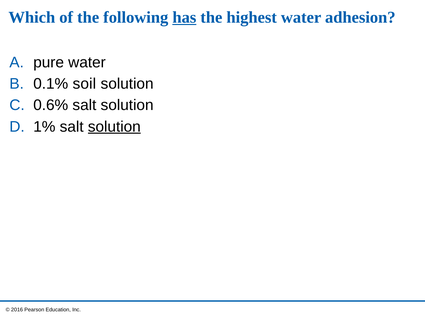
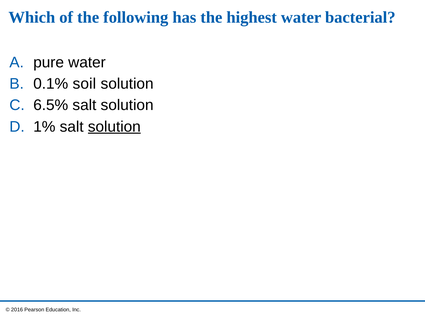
has underline: present -> none
adhesion: adhesion -> bacterial
0.6%: 0.6% -> 6.5%
